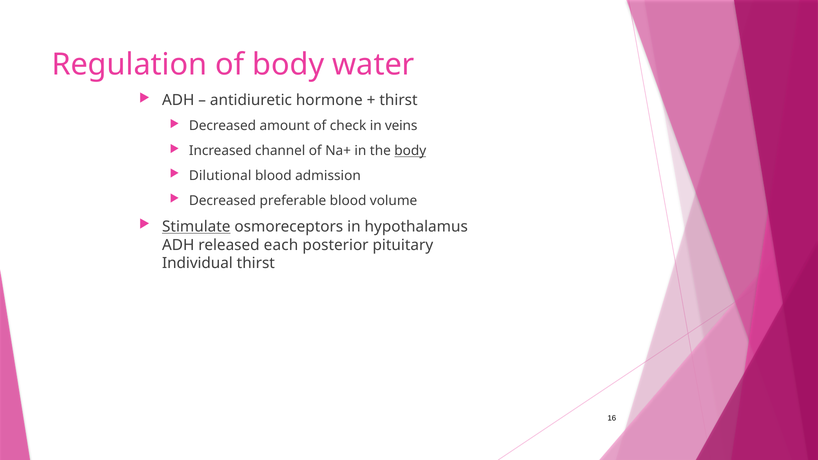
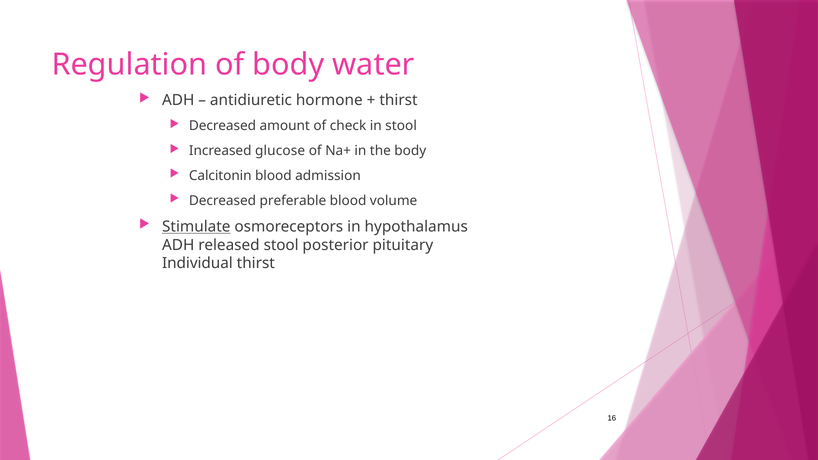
in veins: veins -> stool
channel: channel -> glucose
body at (410, 151) underline: present -> none
Dilutional: Dilutional -> Calcitonin
released each: each -> stool
